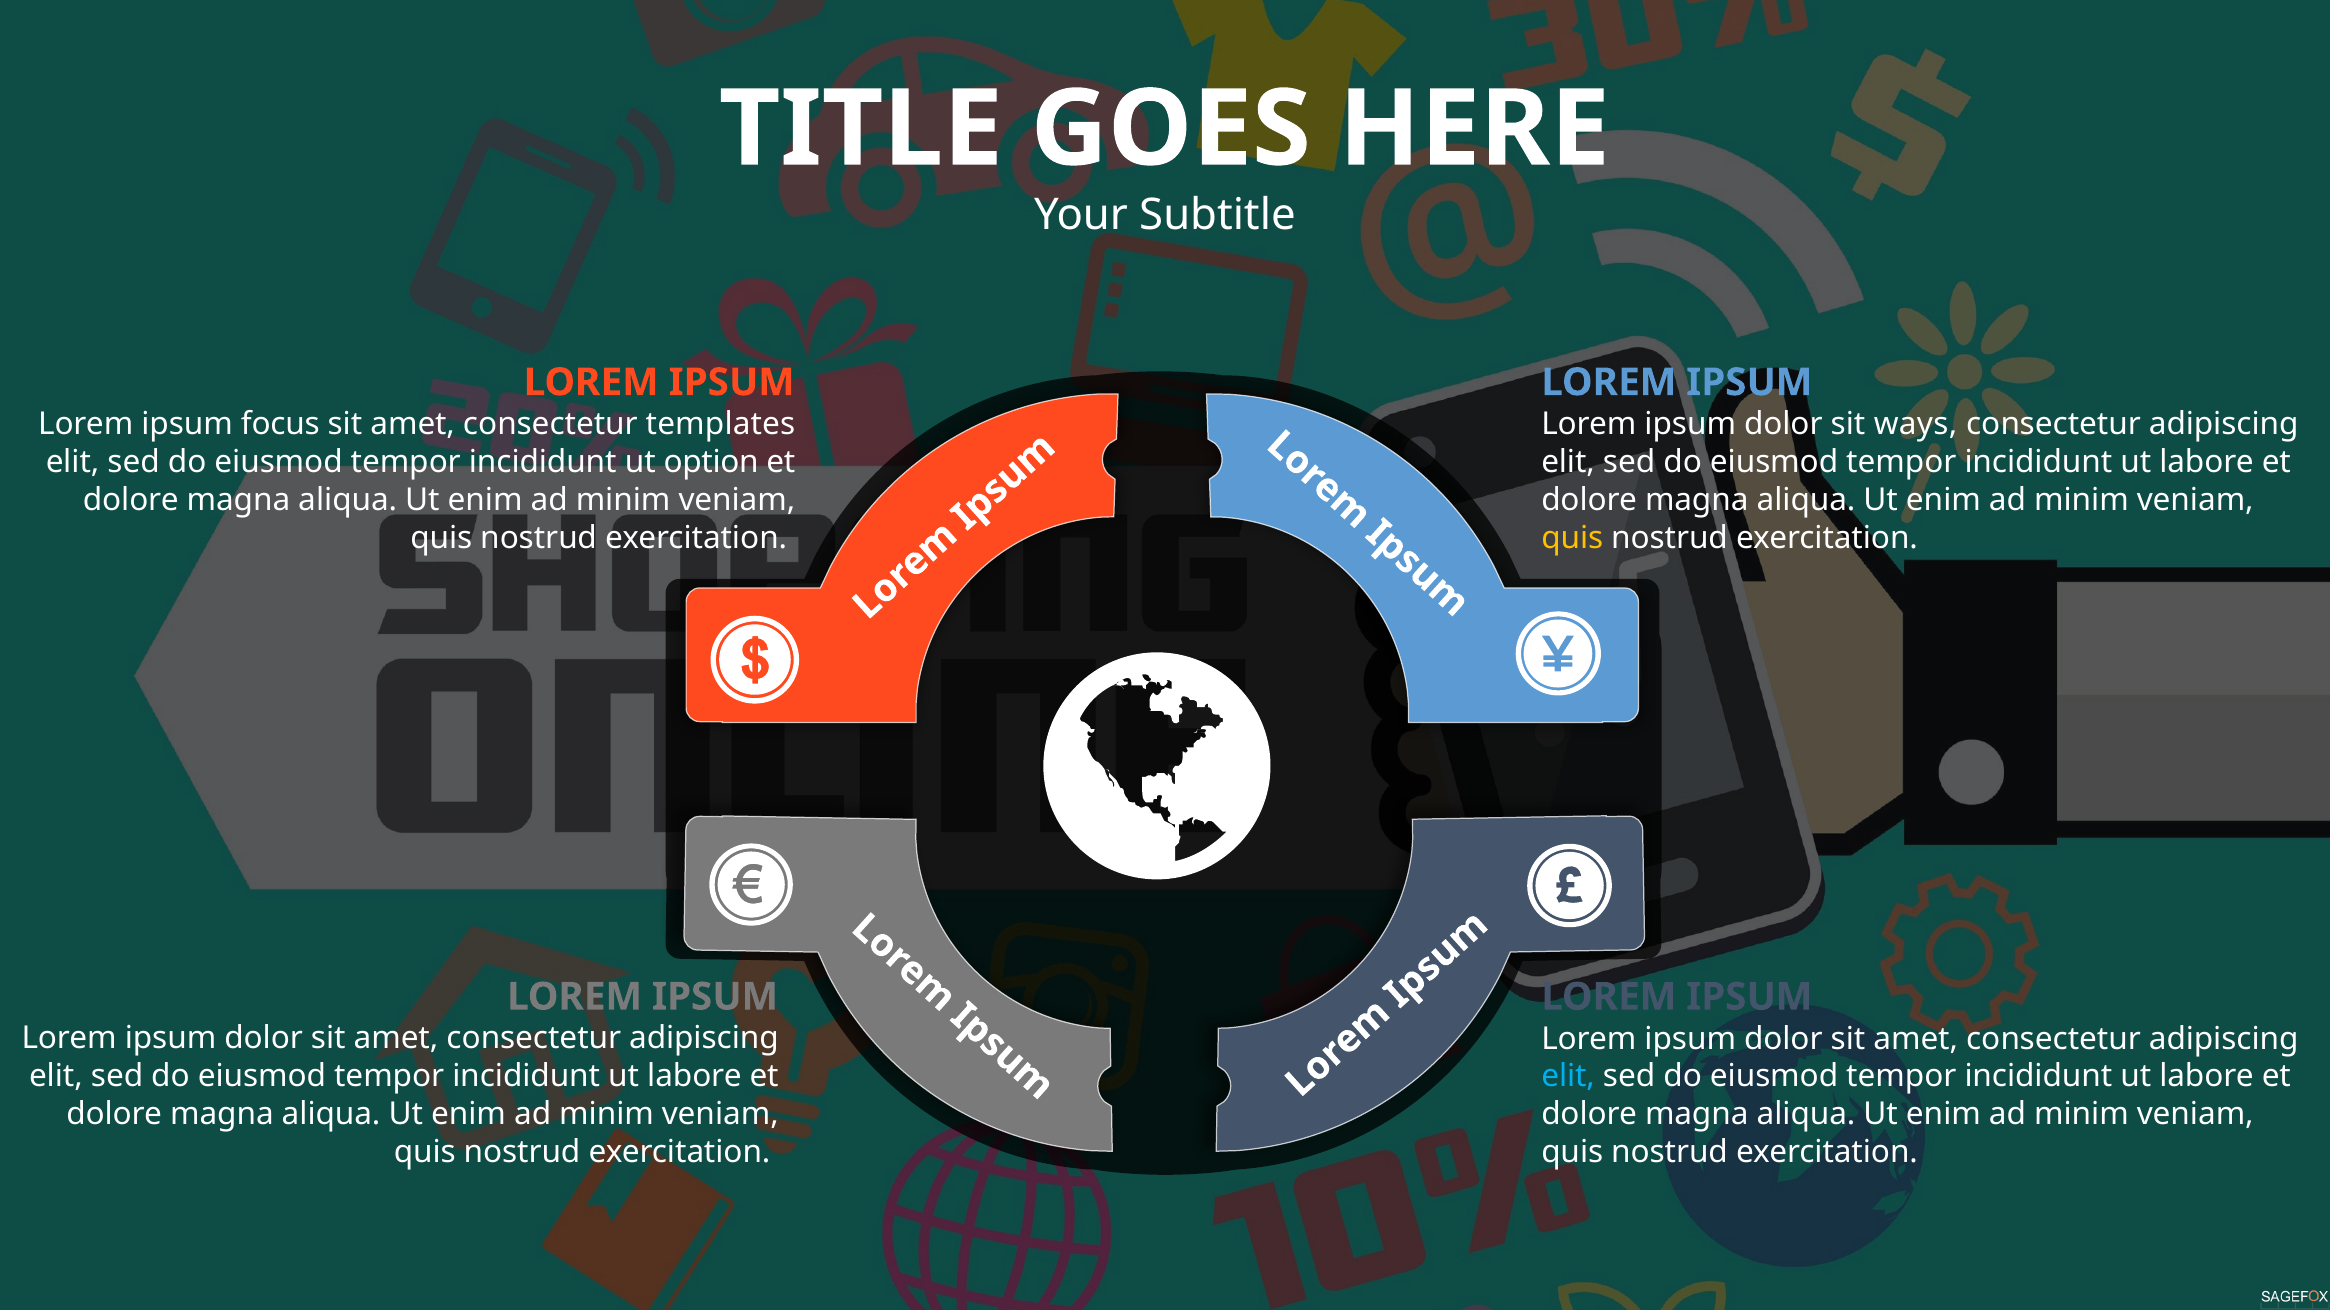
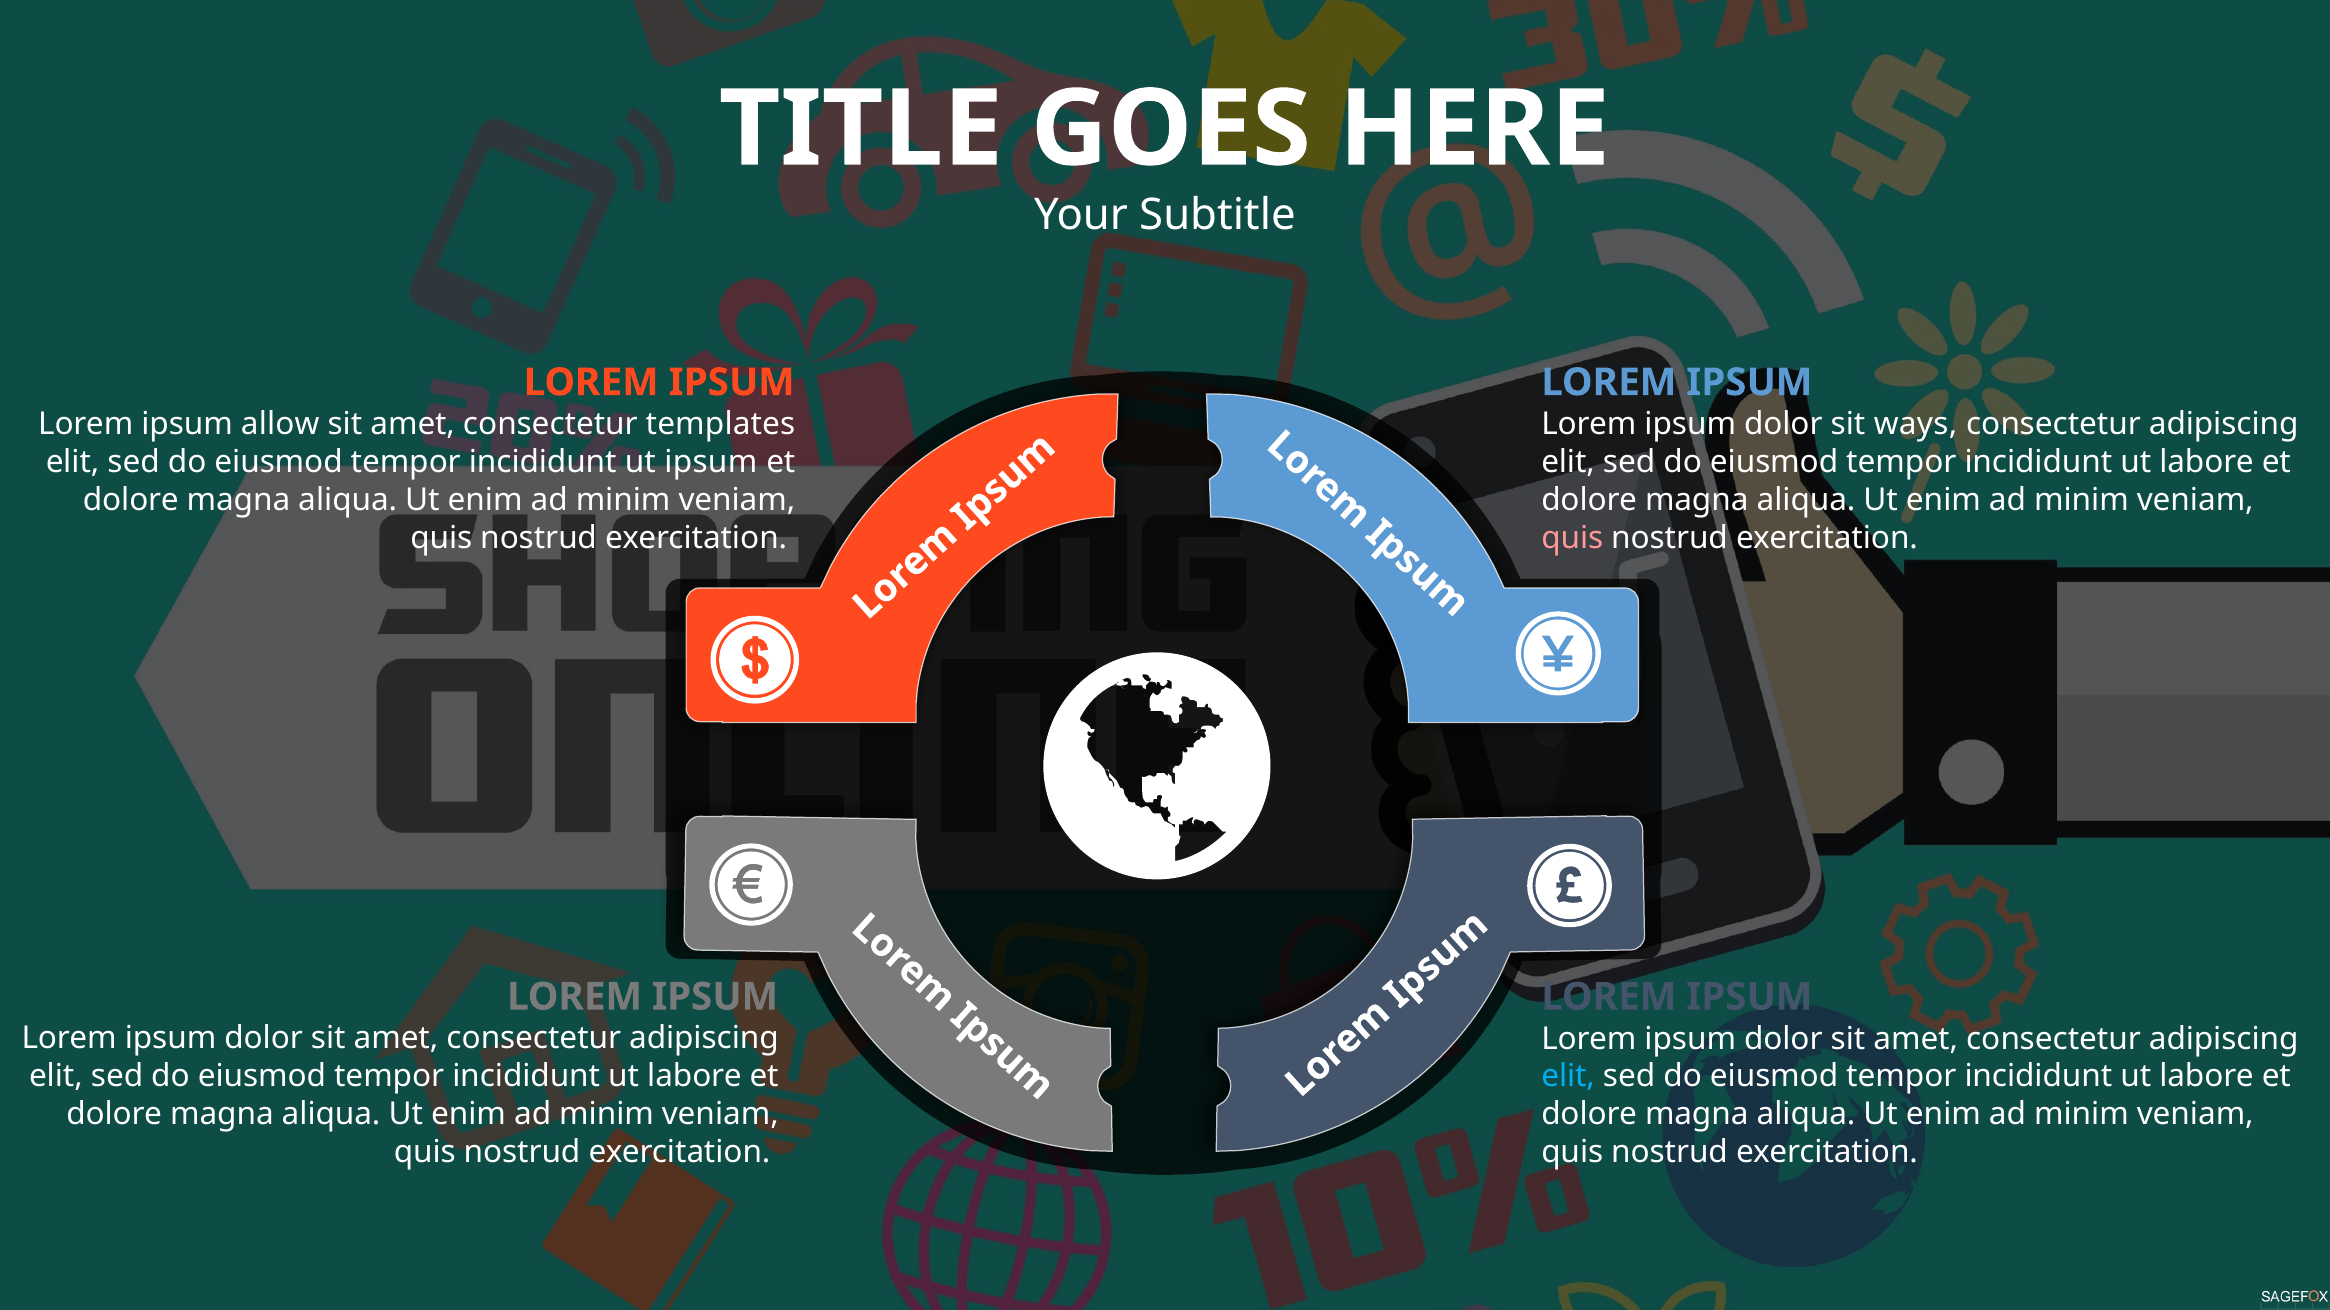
focus: focus -> allow
ut option: option -> ipsum
quis at (1572, 538) colour: yellow -> pink
